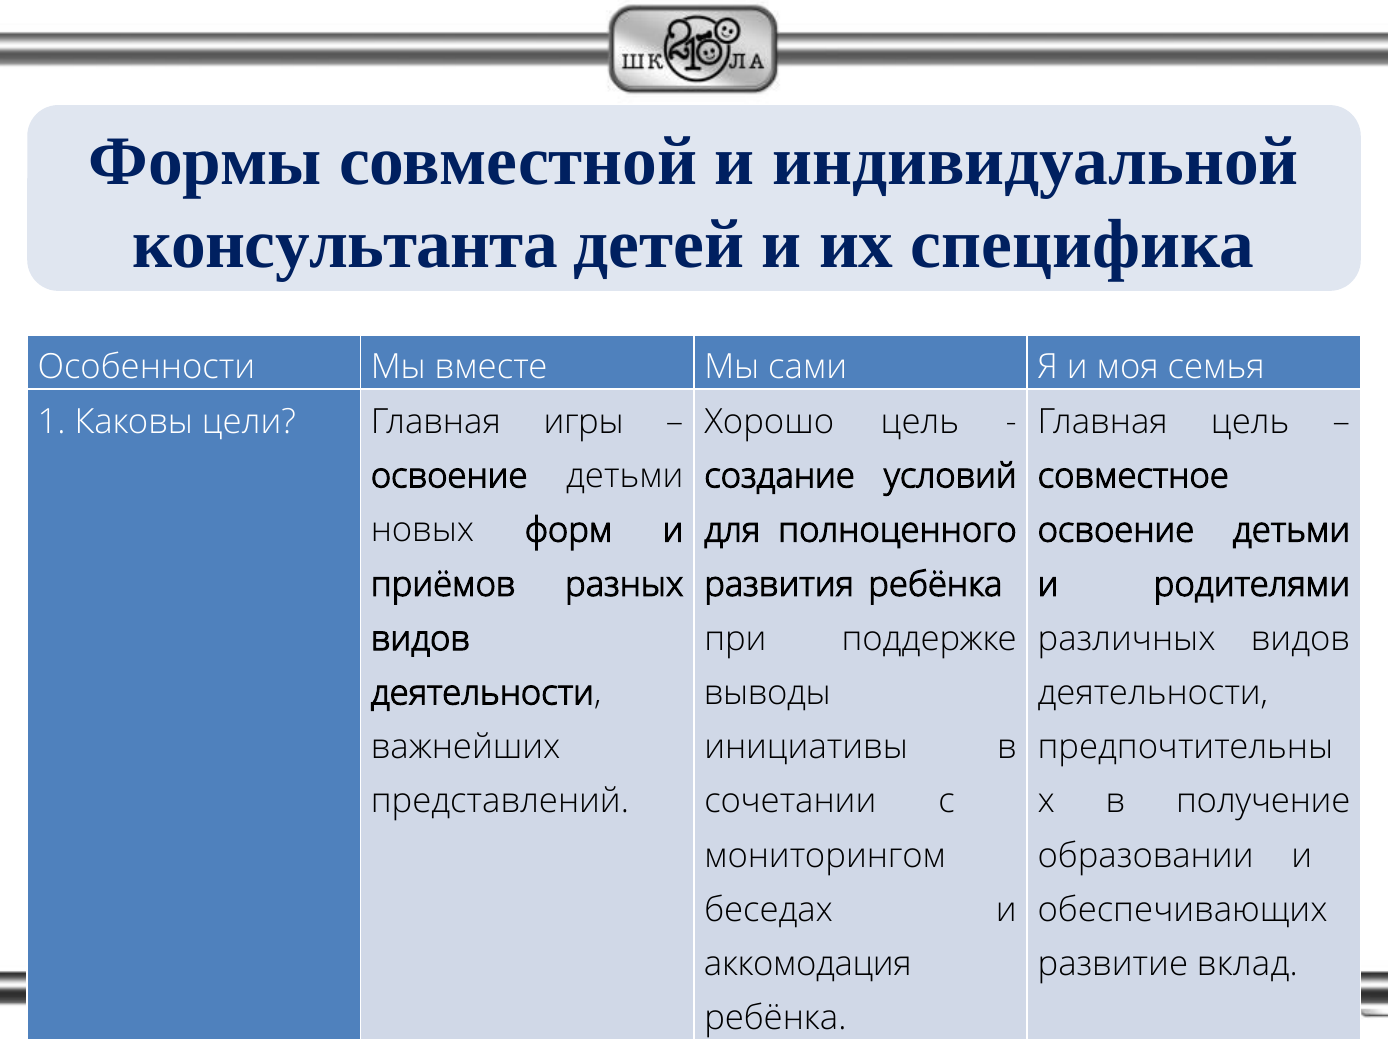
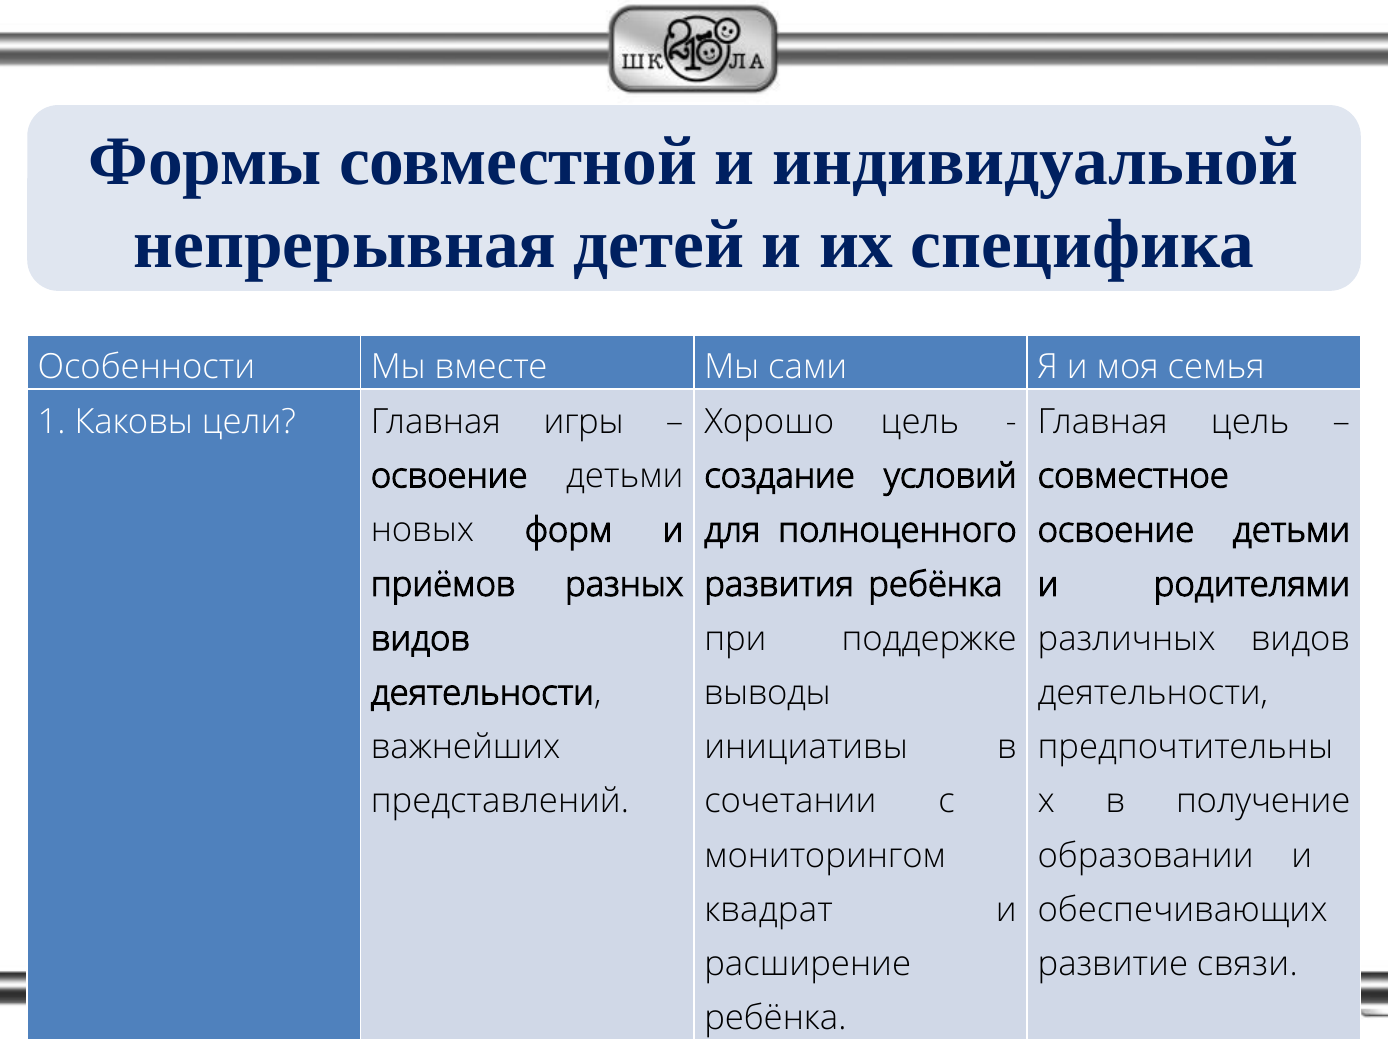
консультанта: консультанта -> непрерывная
беседах: беседах -> квадрат
аккомодация: аккомодация -> расширение
вклад: вклад -> связи
